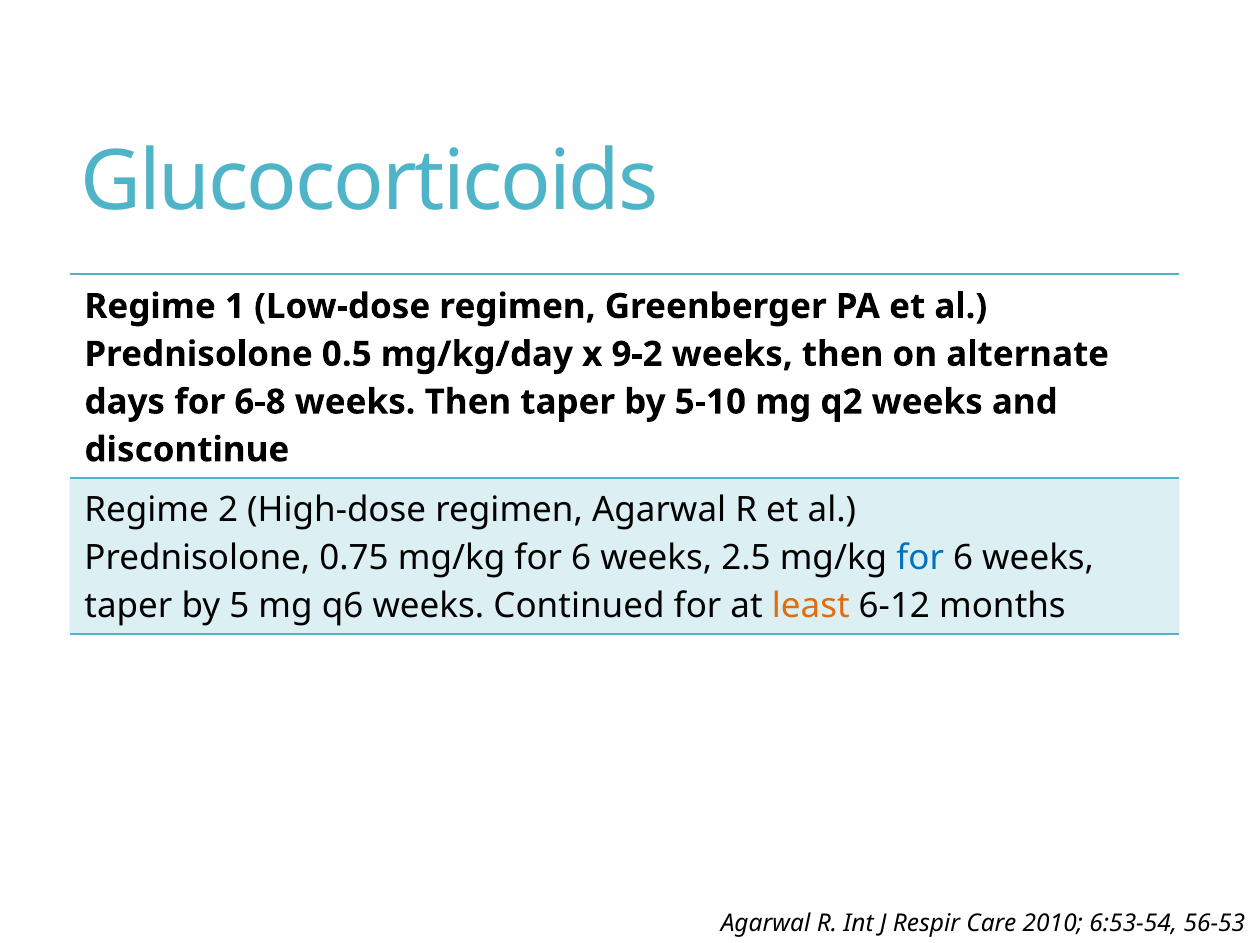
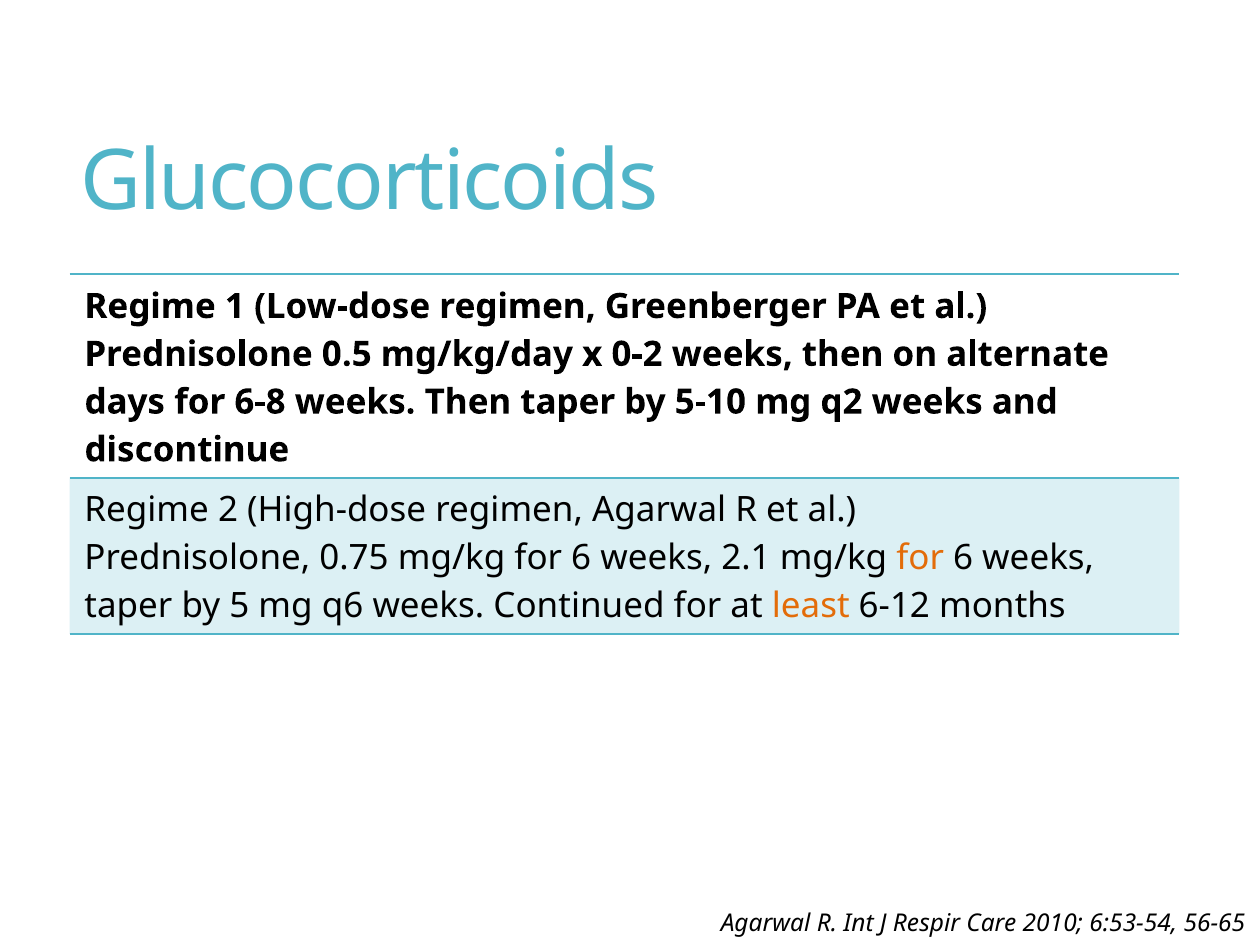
9-2: 9-2 -> 0-2
2.5: 2.5 -> 2.1
for at (920, 558) colour: blue -> orange
56-53: 56-53 -> 56-65
